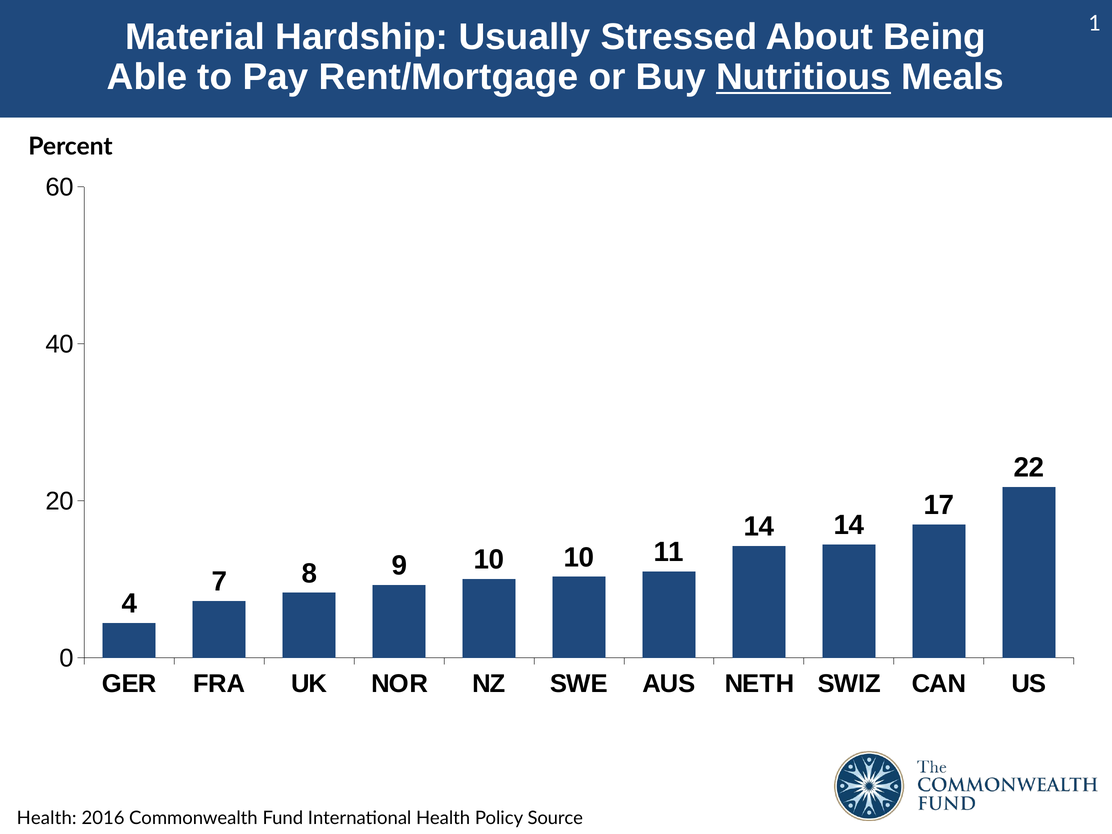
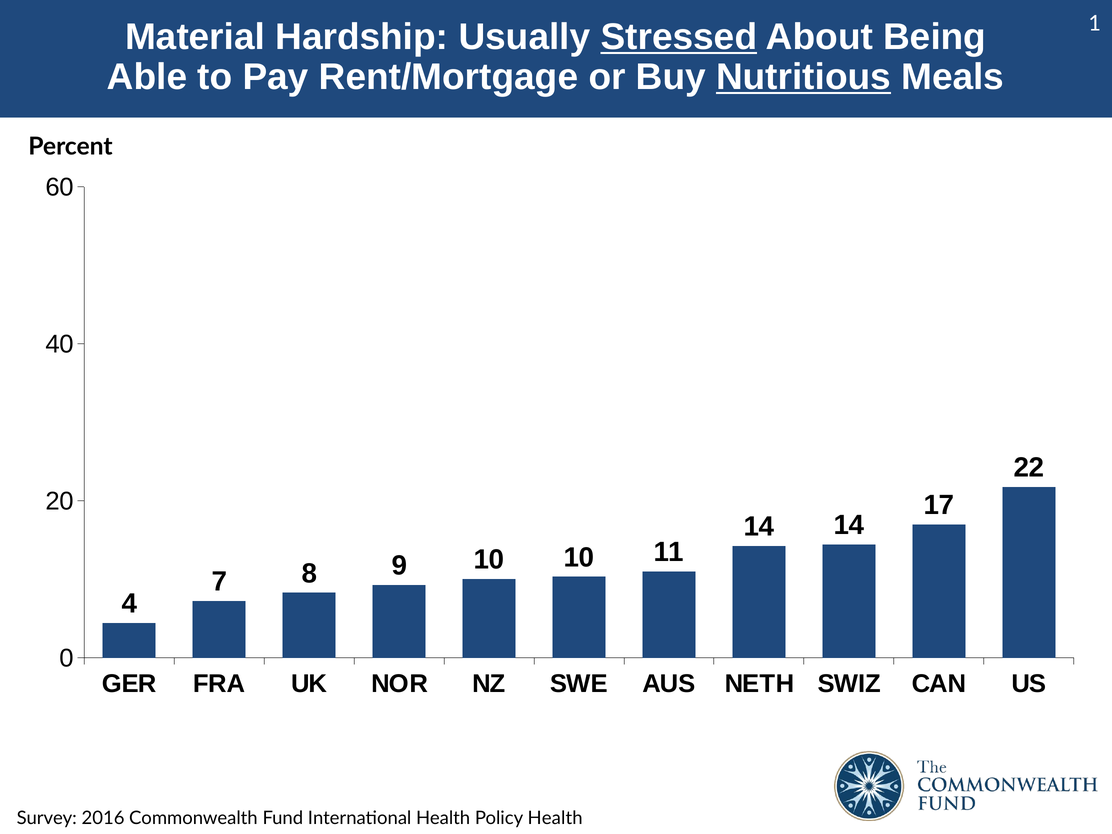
Stressed underline: none -> present
Health at (47, 818): Health -> Survey
Policy Source: Source -> Health
